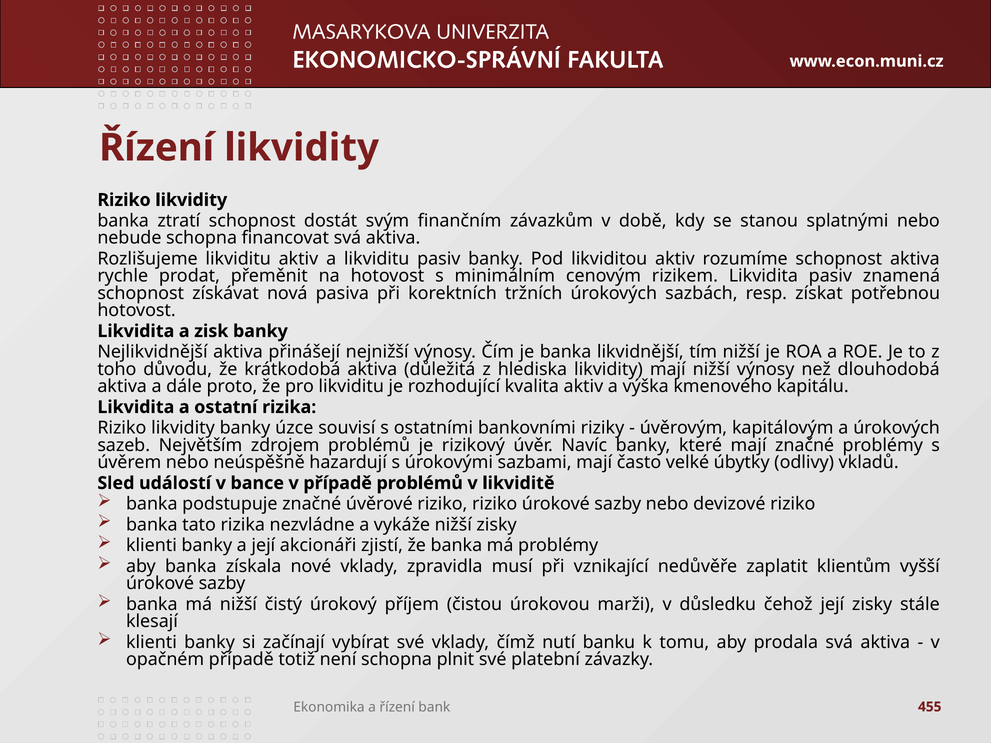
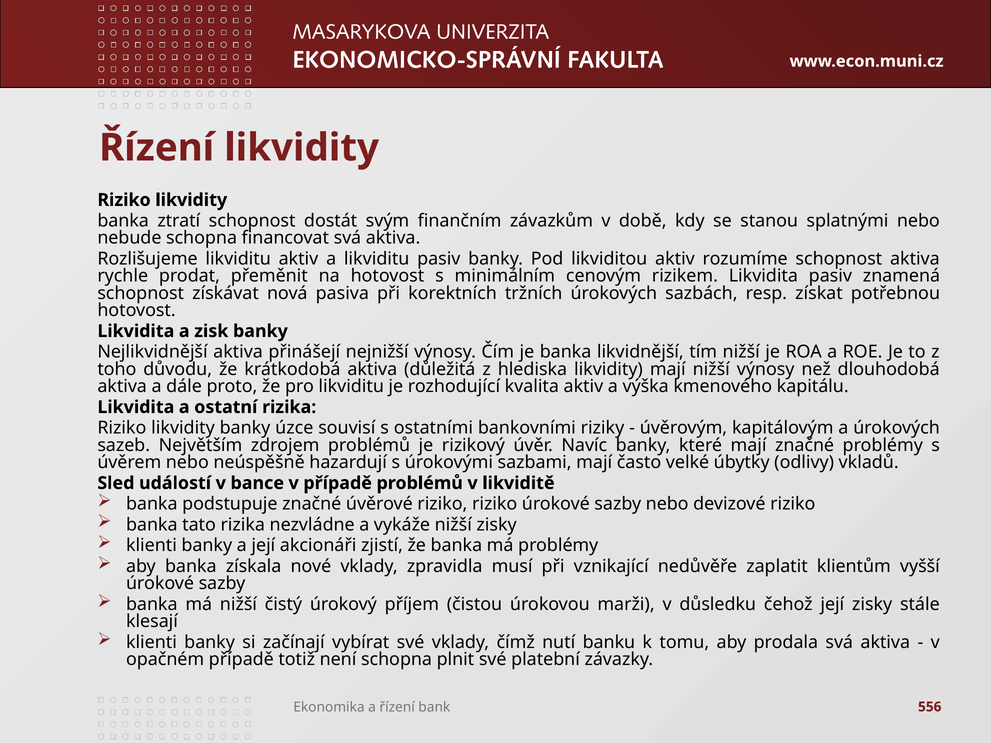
455: 455 -> 556
